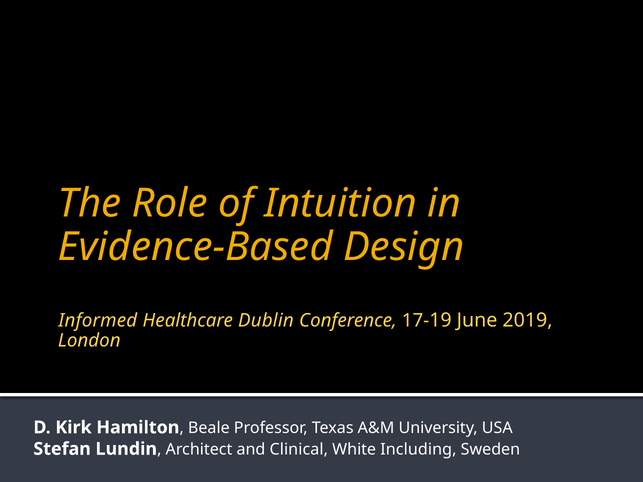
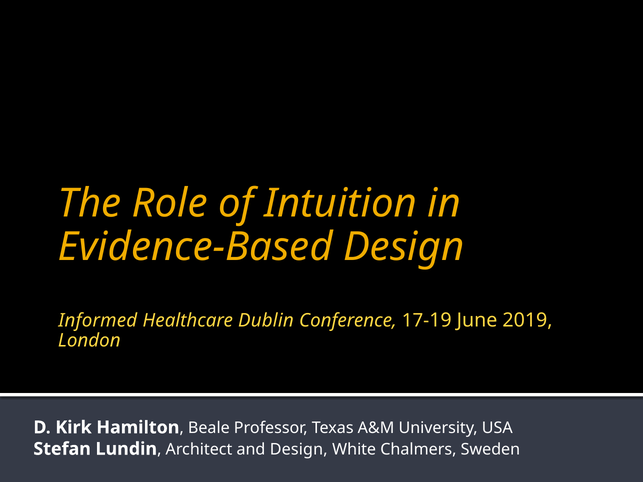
and Clinical: Clinical -> Design
Including: Including -> Chalmers
